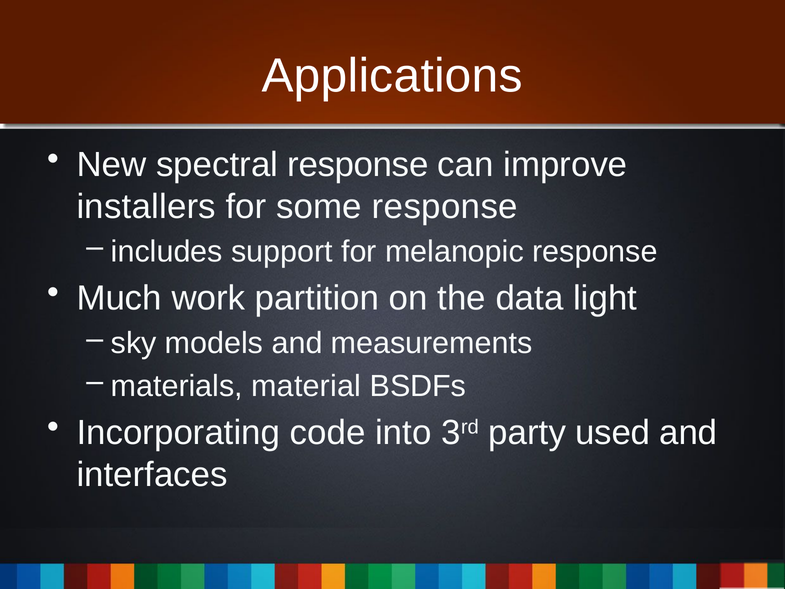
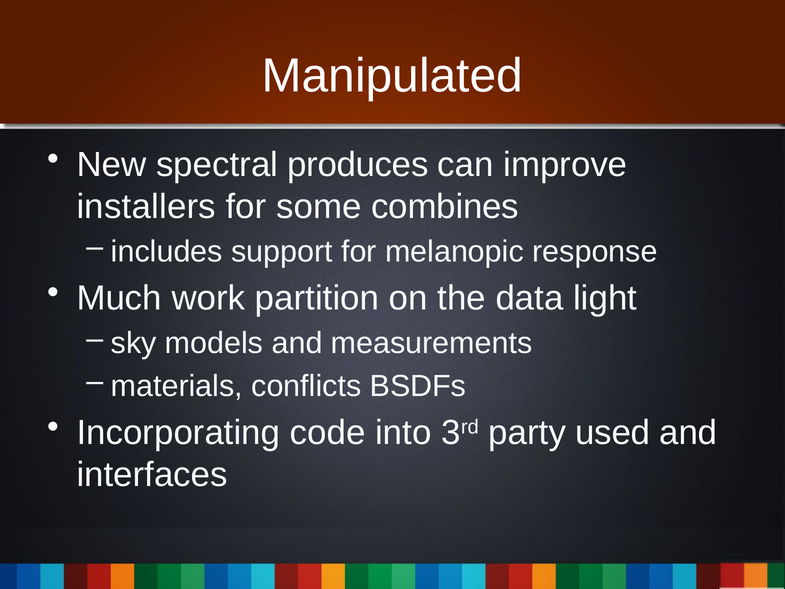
Applications: Applications -> Manipulated
spectral response: response -> produces
some response: response -> combines
material: material -> conflicts
